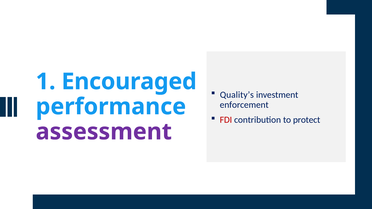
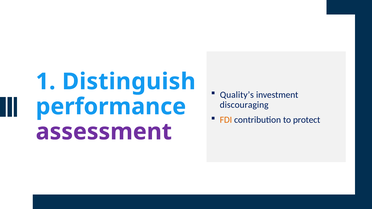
Encouraged: Encouraged -> Distinguish
enforcement: enforcement -> discouraging
FDI colour: red -> orange
